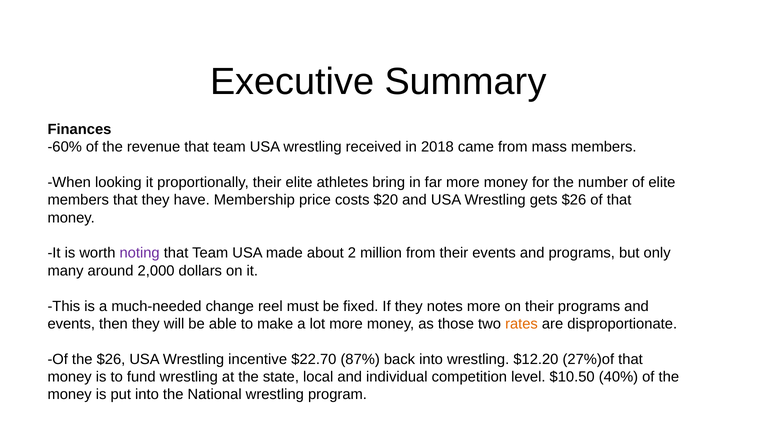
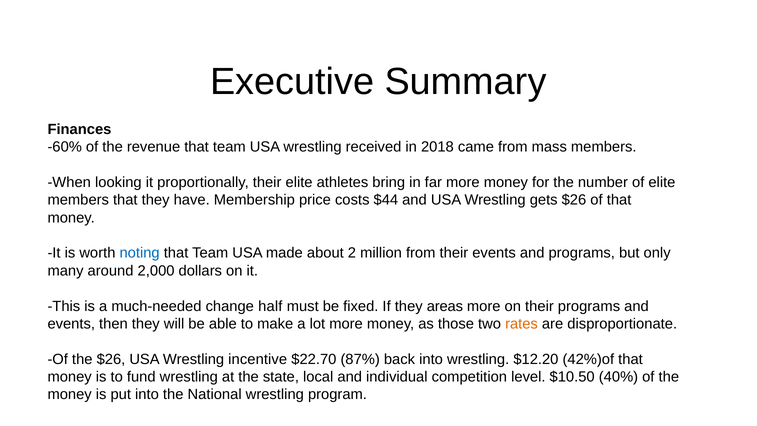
$20: $20 -> $44
noting colour: purple -> blue
reel: reel -> half
notes: notes -> areas
27%)of: 27%)of -> 42%)of
